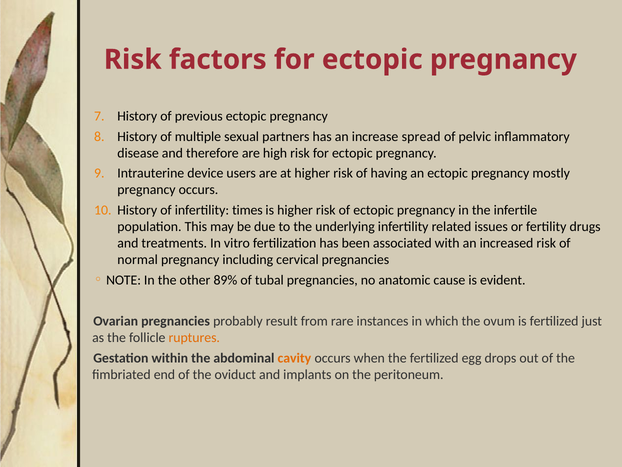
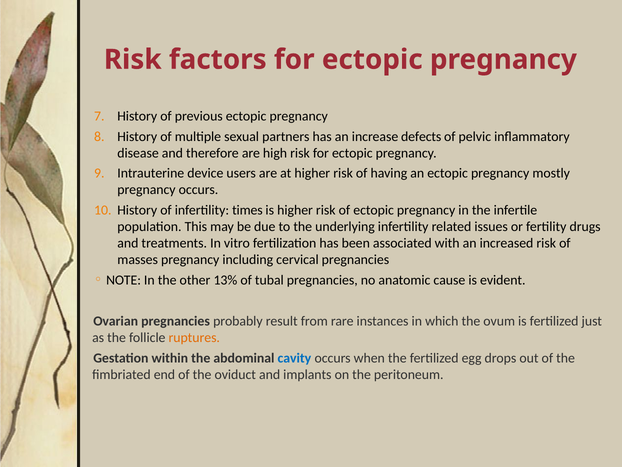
spread: spread -> defects
normal: normal -> masses
89%: 89% -> 13%
cavity colour: orange -> blue
